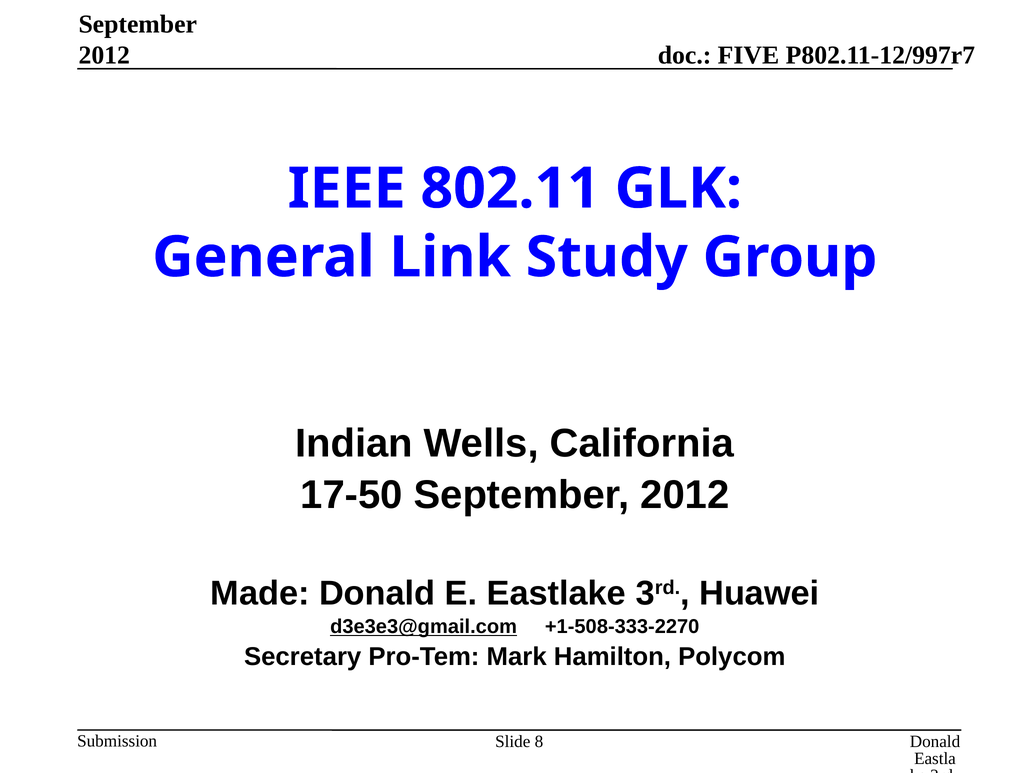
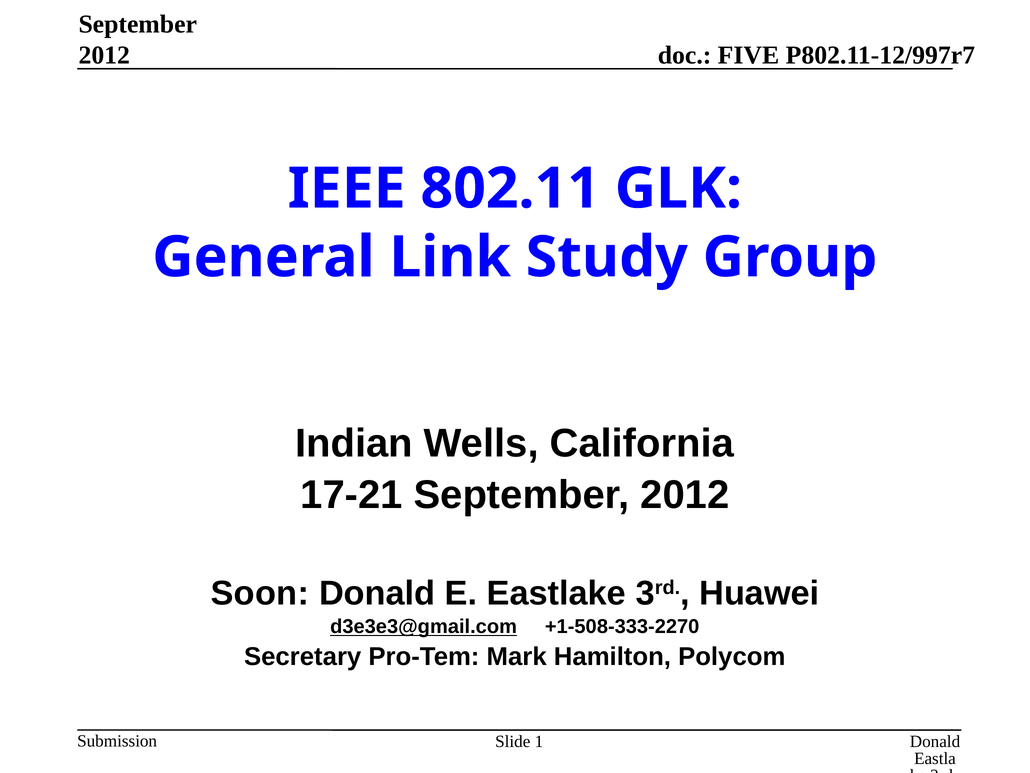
17-50: 17-50 -> 17-21
Made: Made -> Soon
8: 8 -> 1
